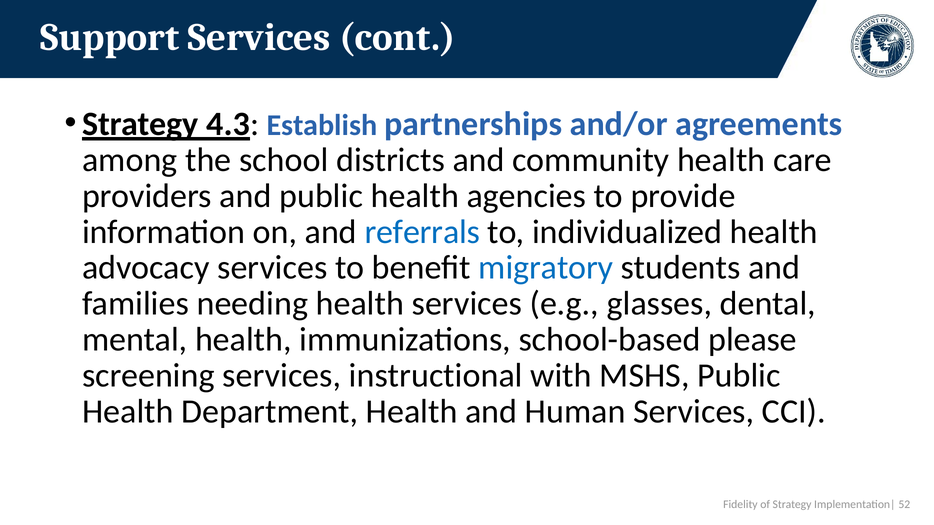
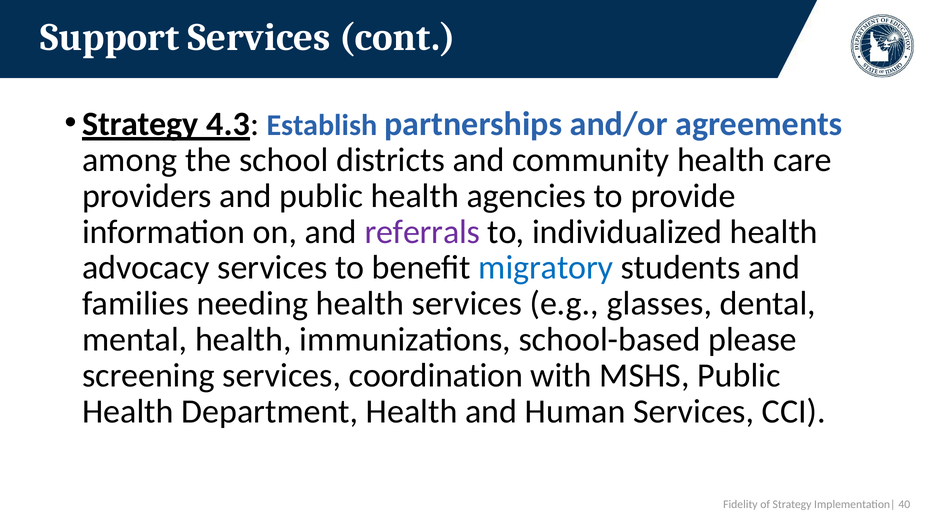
referrals colour: blue -> purple
instructional: instructional -> coordination
52: 52 -> 40
